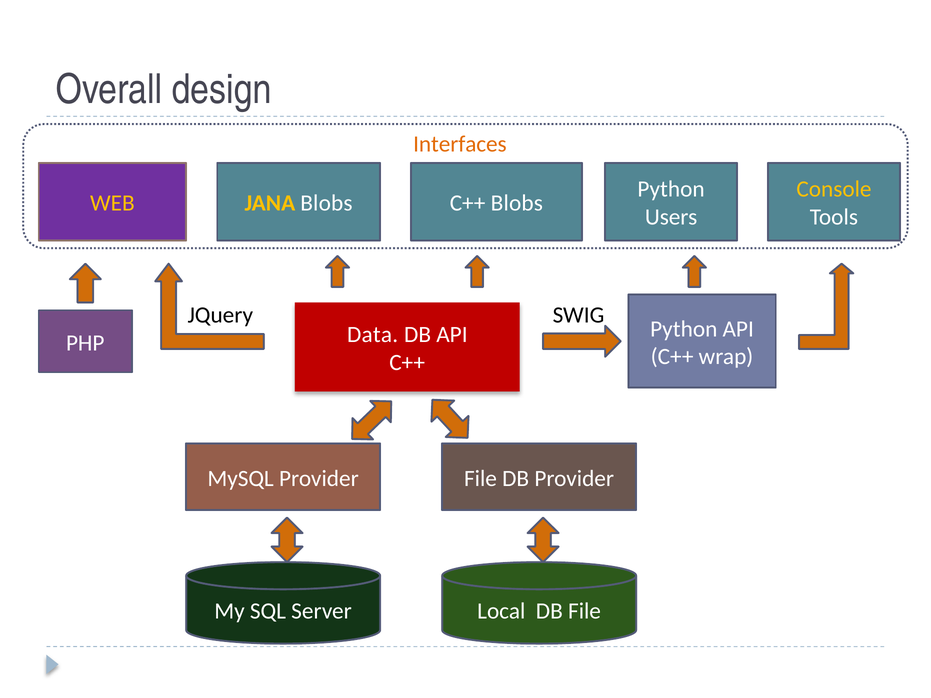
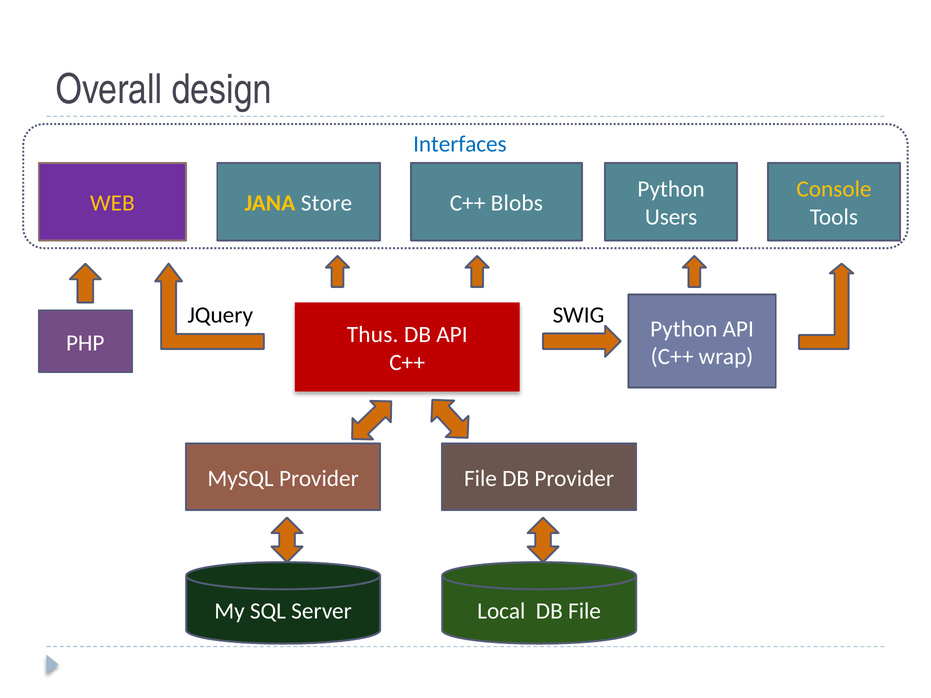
Interfaces colour: orange -> blue
JANA Blobs: Blobs -> Store
Data: Data -> Thus
